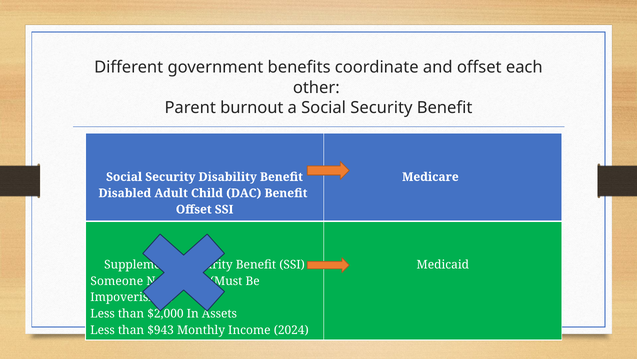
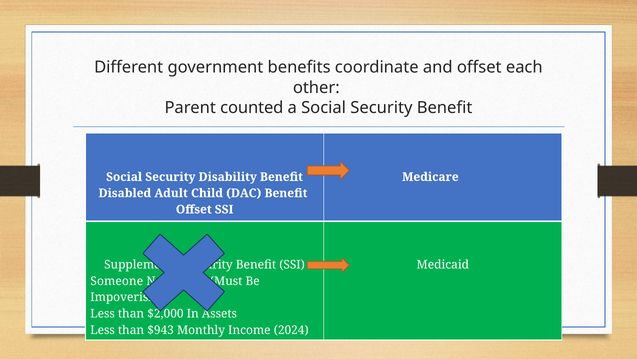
burnout: burnout -> counted
